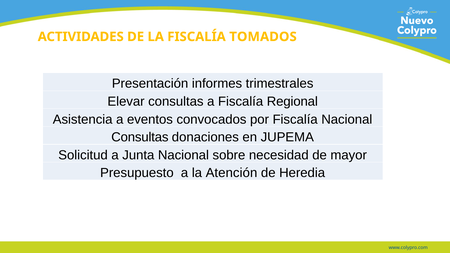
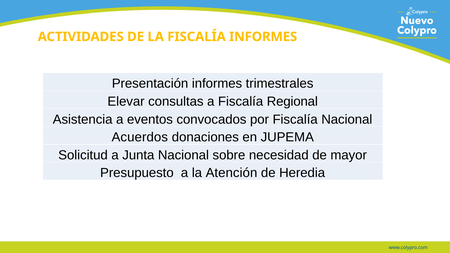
FISCALÍA TOMADOS: TOMADOS -> INFORMES
Consultas at (140, 137): Consultas -> Acuerdos
